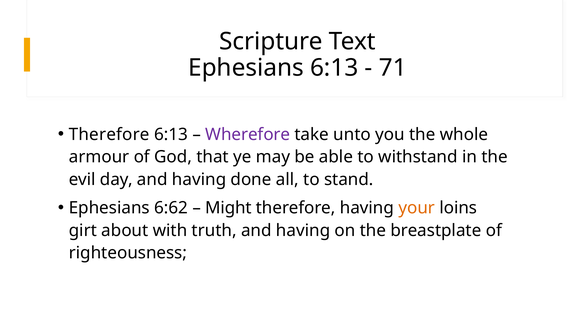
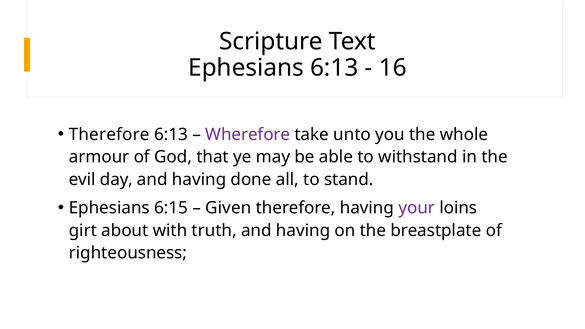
71: 71 -> 16
6:62: 6:62 -> 6:15
Might: Might -> Given
your colour: orange -> purple
